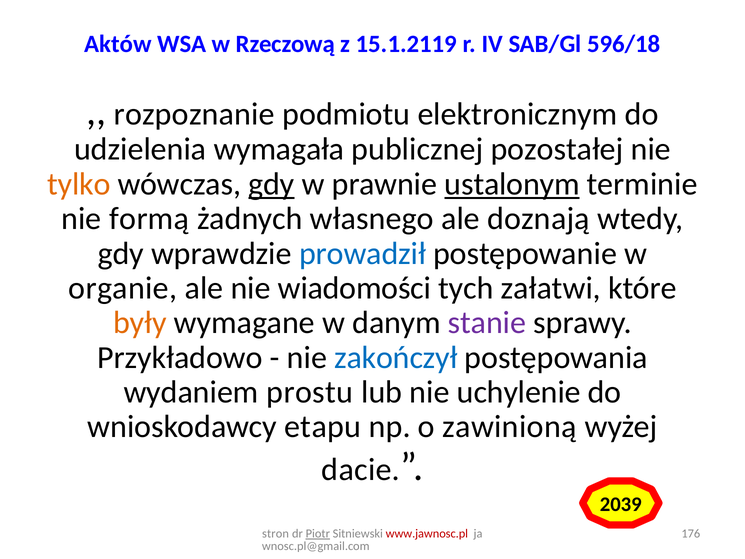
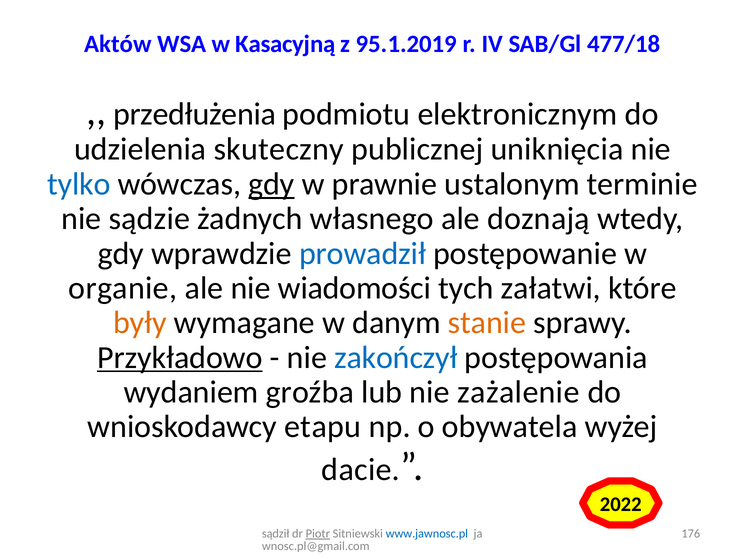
Rzeczową: Rzeczową -> Kasacyjną
15.1.2119: 15.1.2119 -> 95.1.2019
596/18: 596/18 -> 477/18
rozpoznanie: rozpoznanie -> przedłużenia
wymagała: wymagała -> skuteczny
pozostałej: pozostałej -> uniknięcia
tylko colour: orange -> blue
ustalonym underline: present -> none
formą: formą -> sądzie
stanie colour: purple -> orange
Przykładowo underline: none -> present
prostu: prostu -> groźba
uchylenie: uchylenie -> zażalenie
zawinioną: zawinioną -> obywatela
2039: 2039 -> 2022
stron: stron -> sądził
www.jawnosc.pl colour: red -> blue
